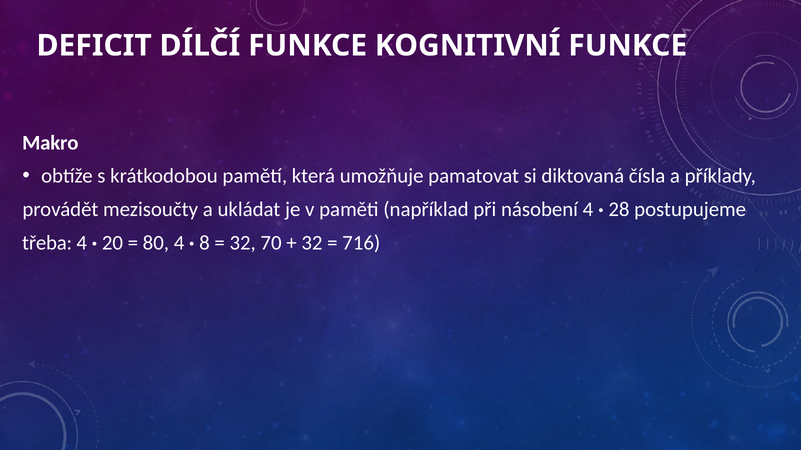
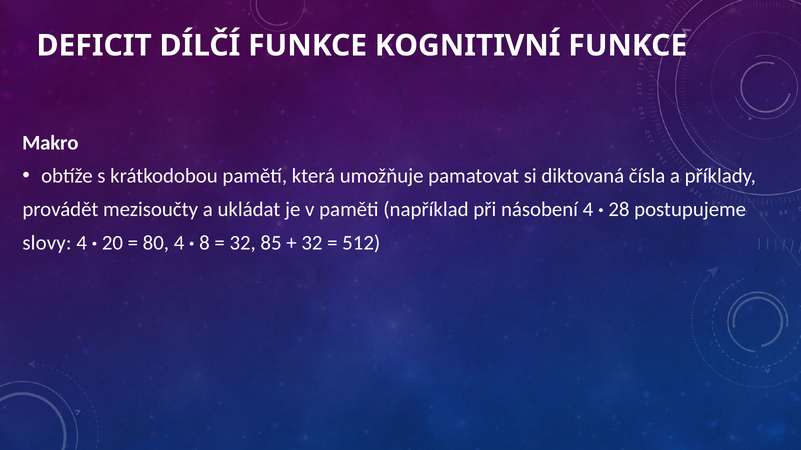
třeba: třeba -> slovy
70: 70 -> 85
716: 716 -> 512
